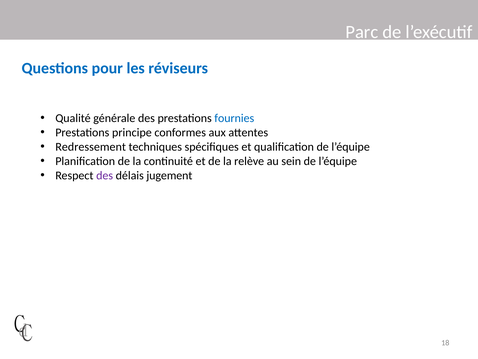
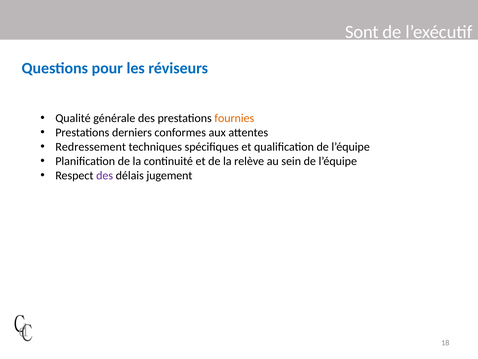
Parc: Parc -> Sont
fournies colour: blue -> orange
principe: principe -> derniers
